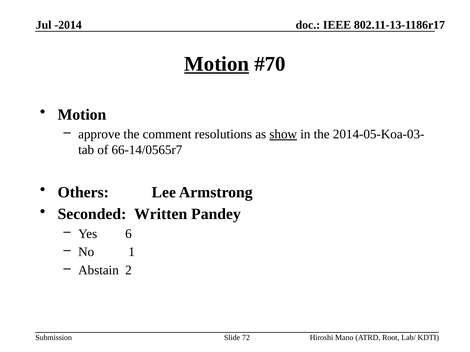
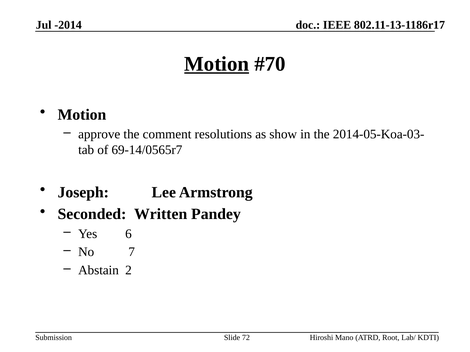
show underline: present -> none
66-14/0565r7: 66-14/0565r7 -> 69-14/0565r7
Others: Others -> Joseph
1: 1 -> 7
